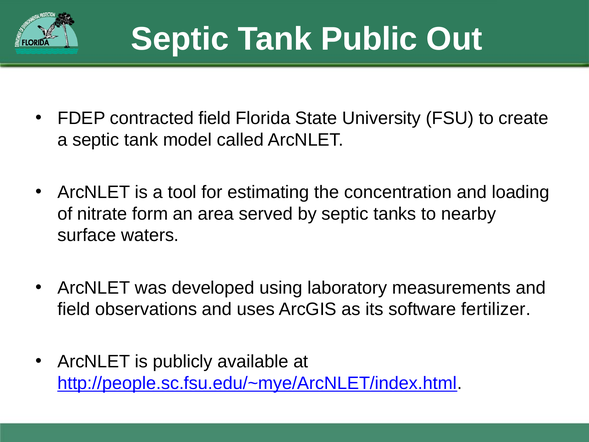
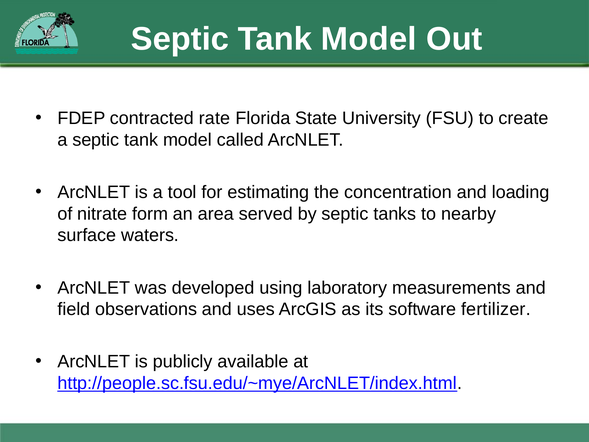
Public at (369, 39): Public -> Model
contracted field: field -> rate
